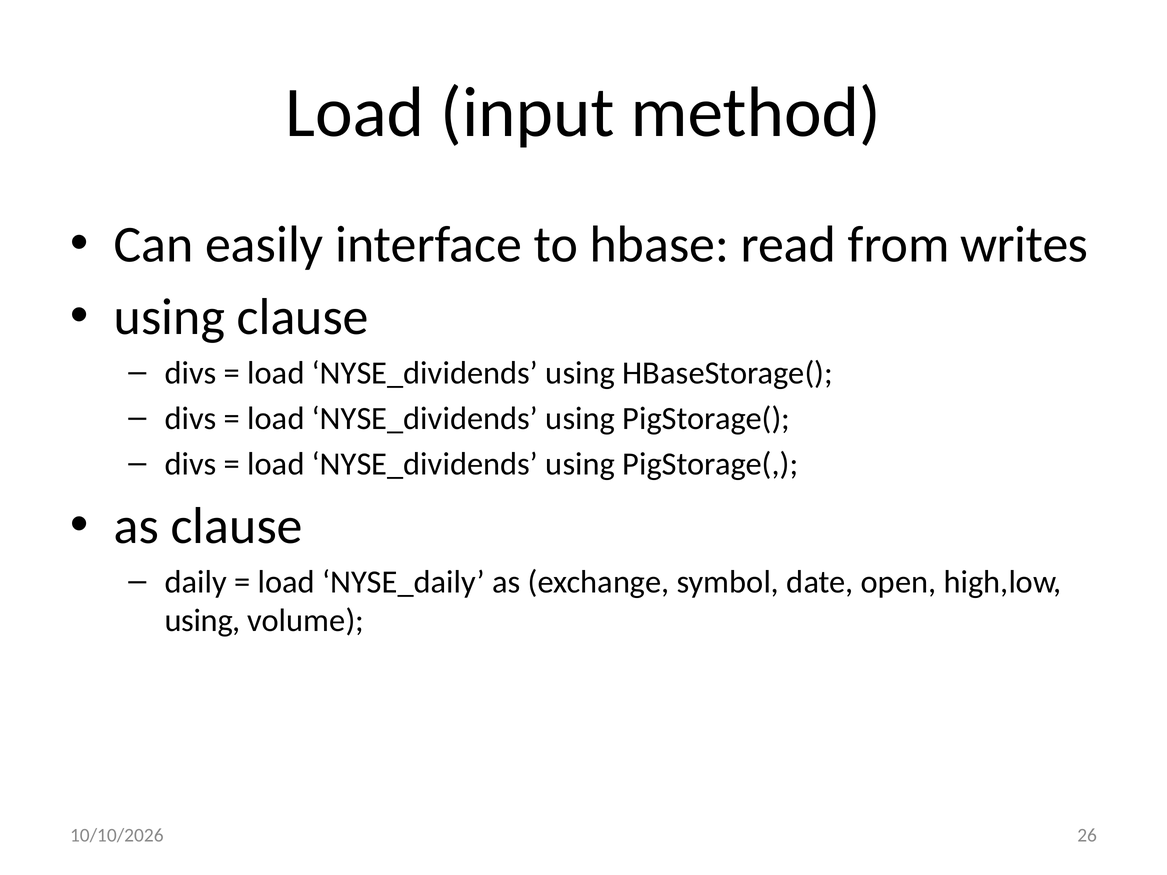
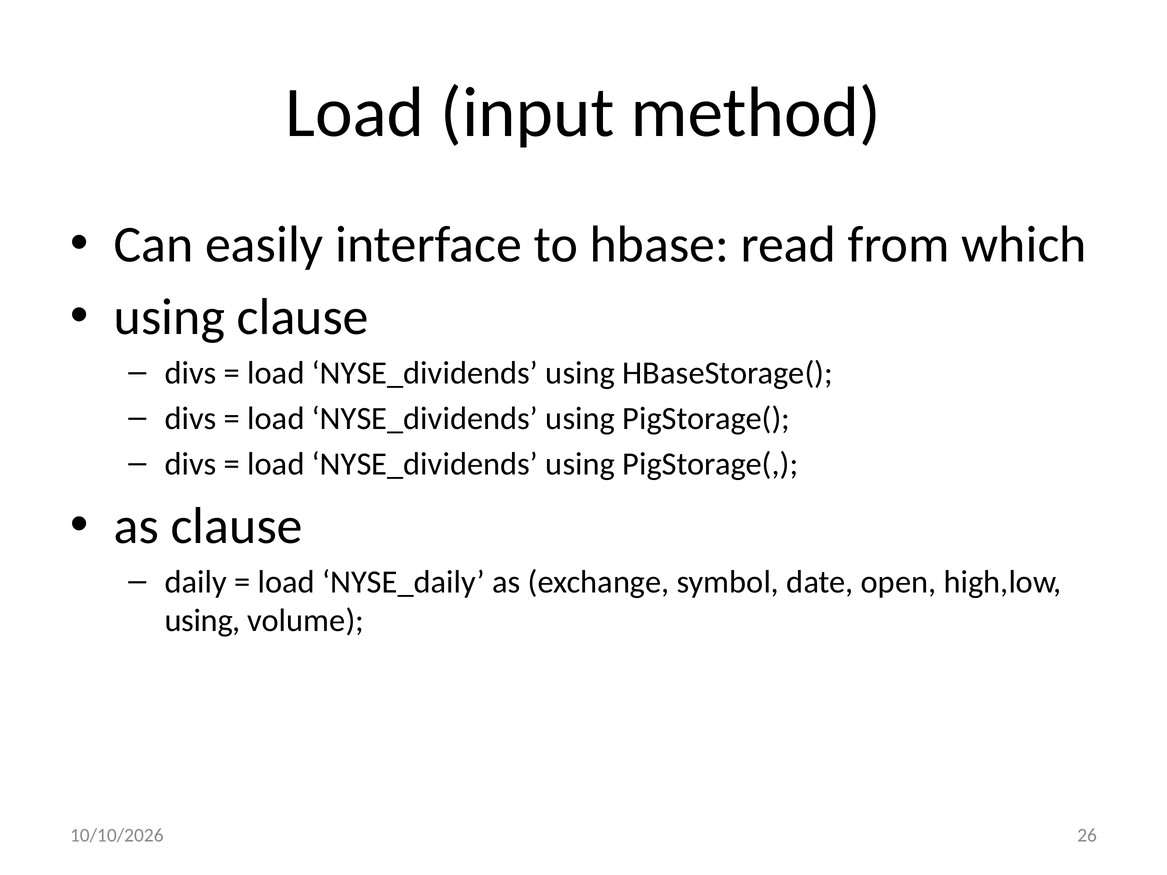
writes: writes -> which
